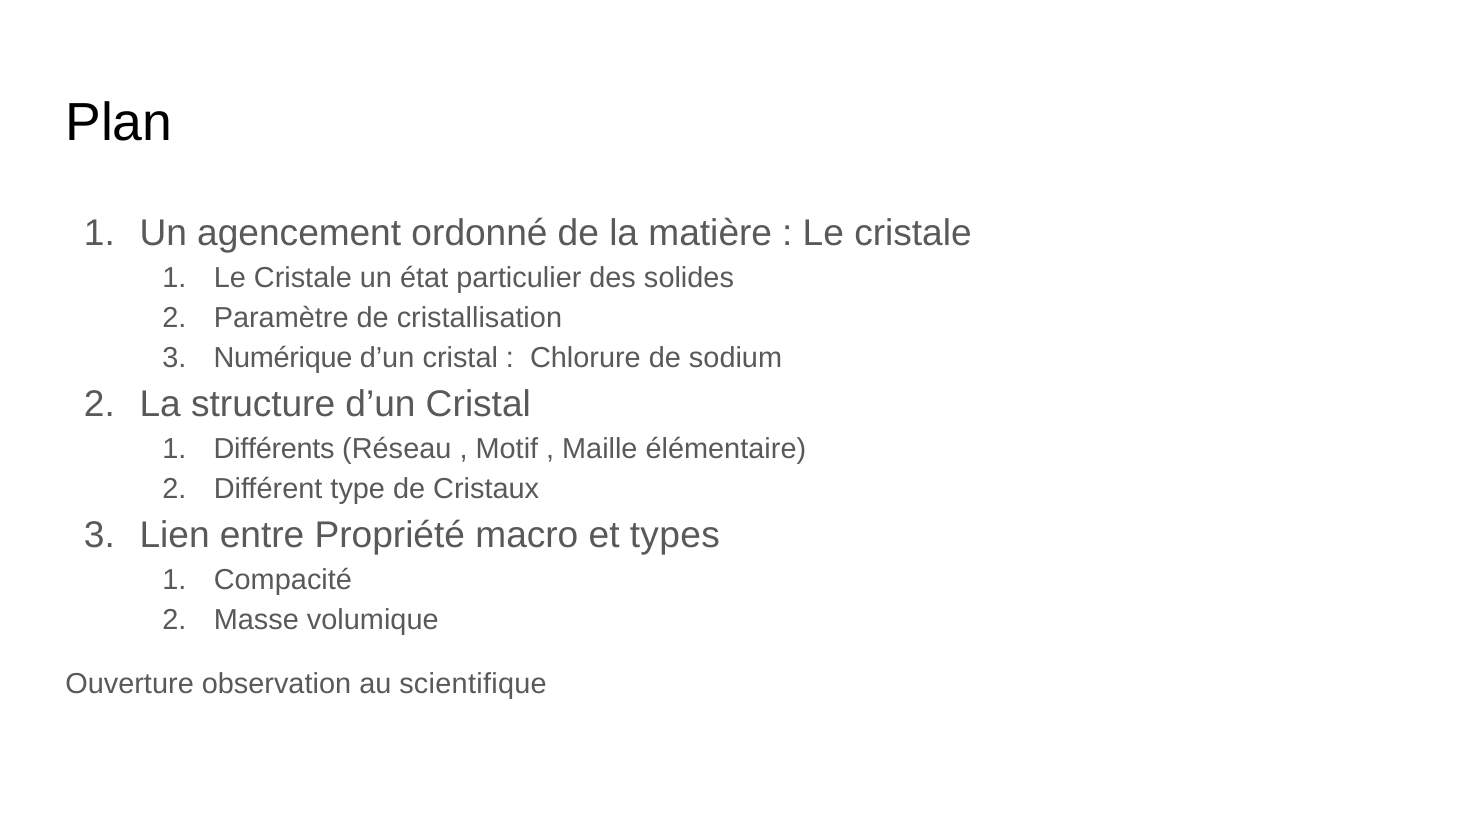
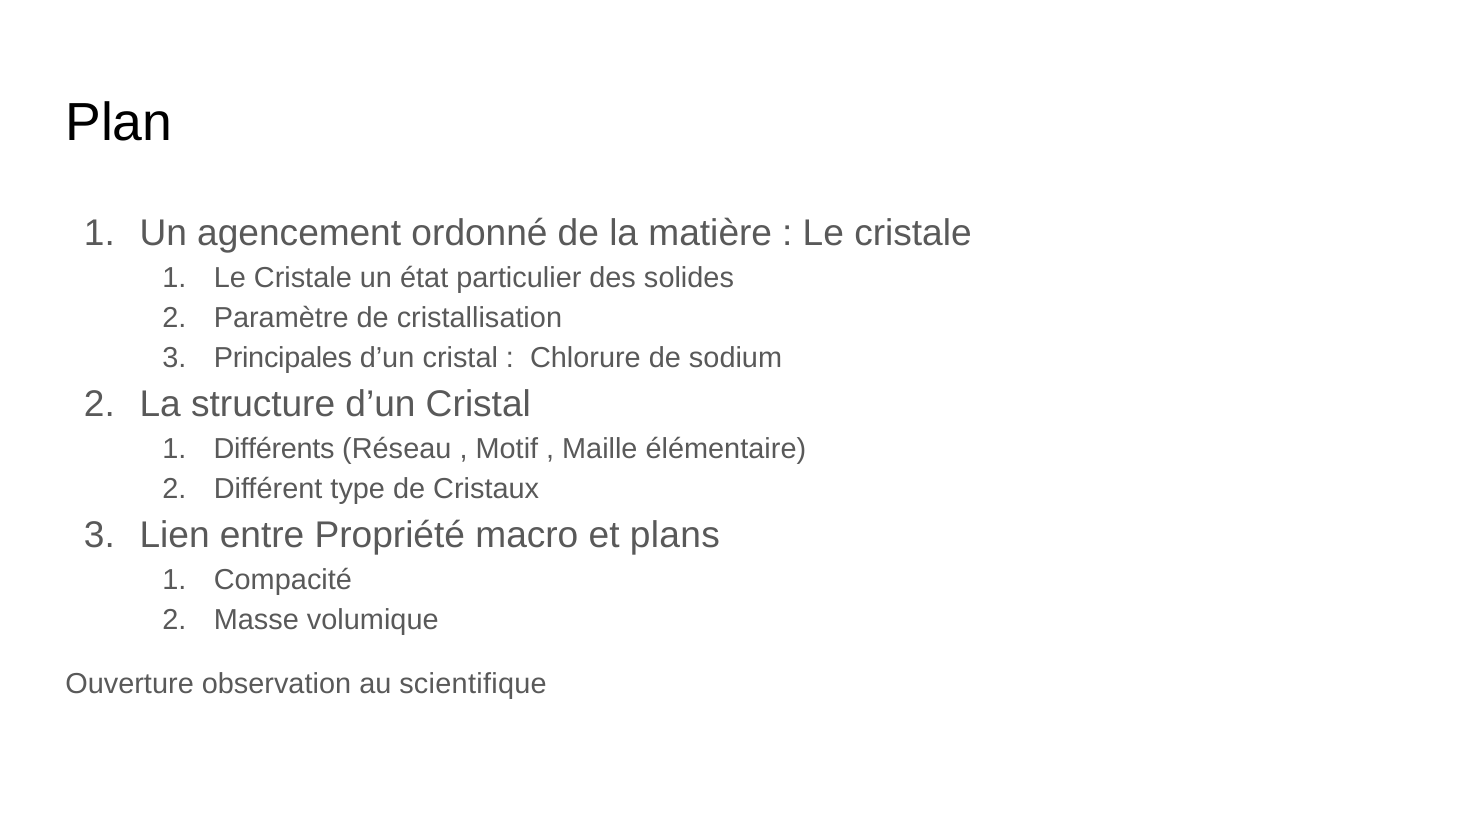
Numérique: Numérique -> Principales
types: types -> plans
